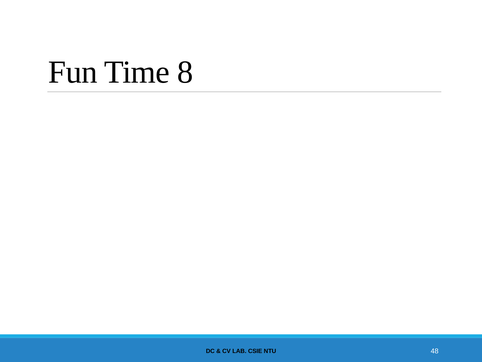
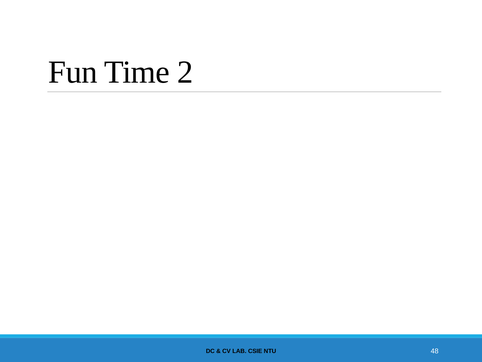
8: 8 -> 2
